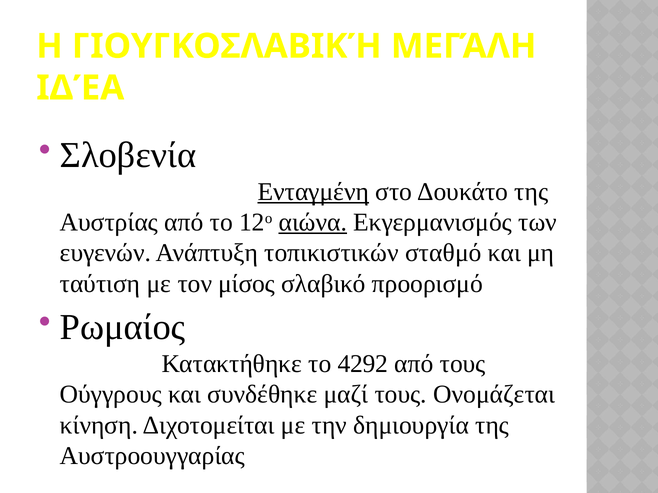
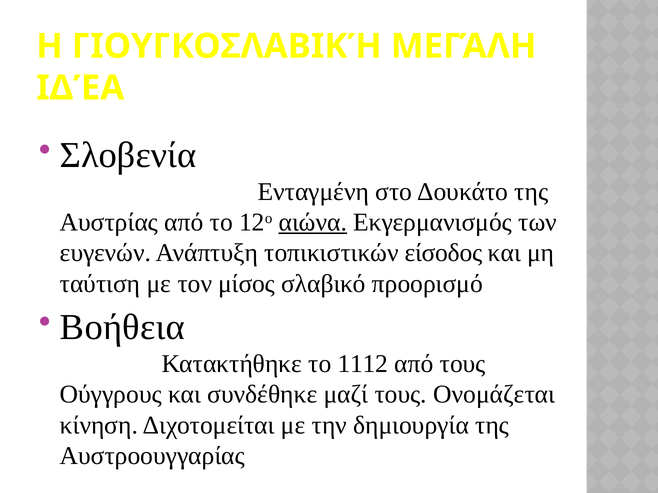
Ενταγμένη underline: present -> none
σταθμό: σταθμό -> είσοδος
Ρωμαίος: Ρωμαίος -> Βοήθεια
4292: 4292 -> 1112
